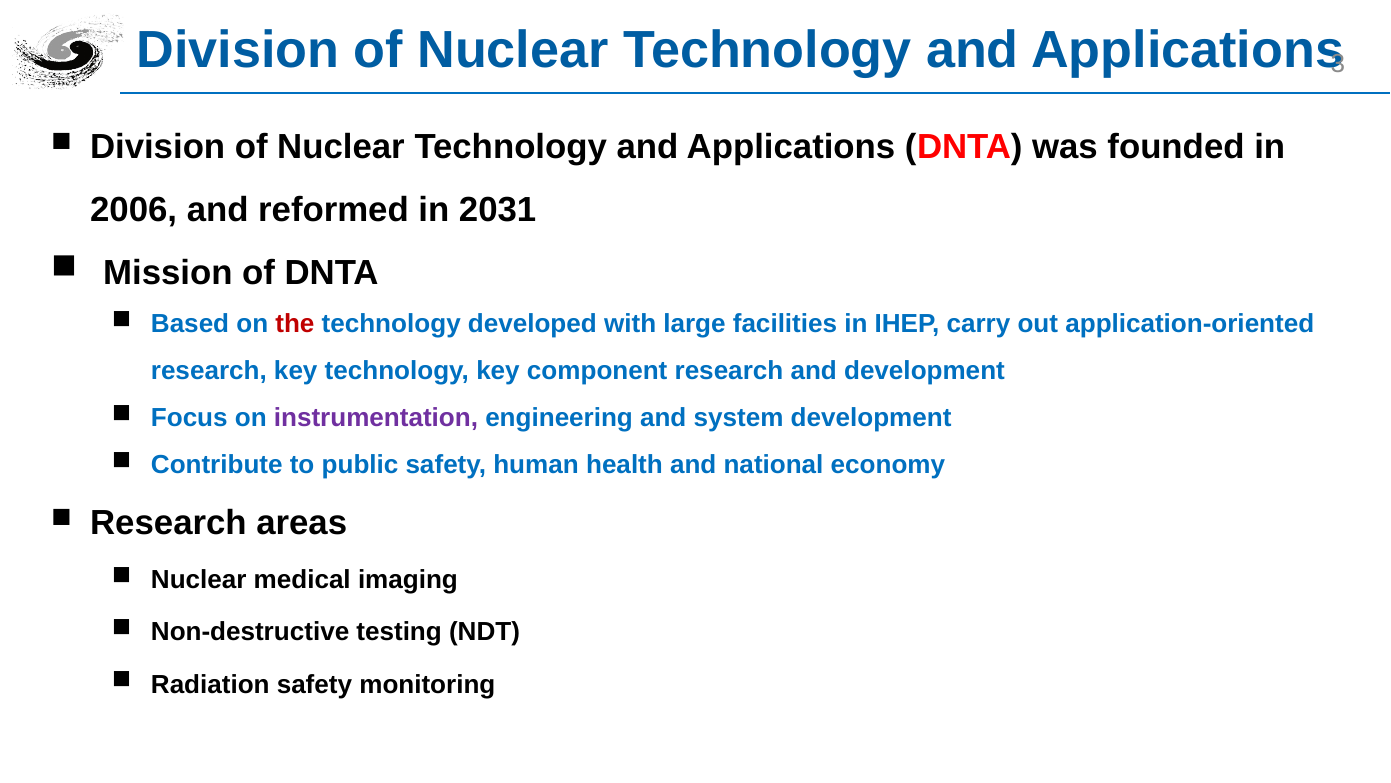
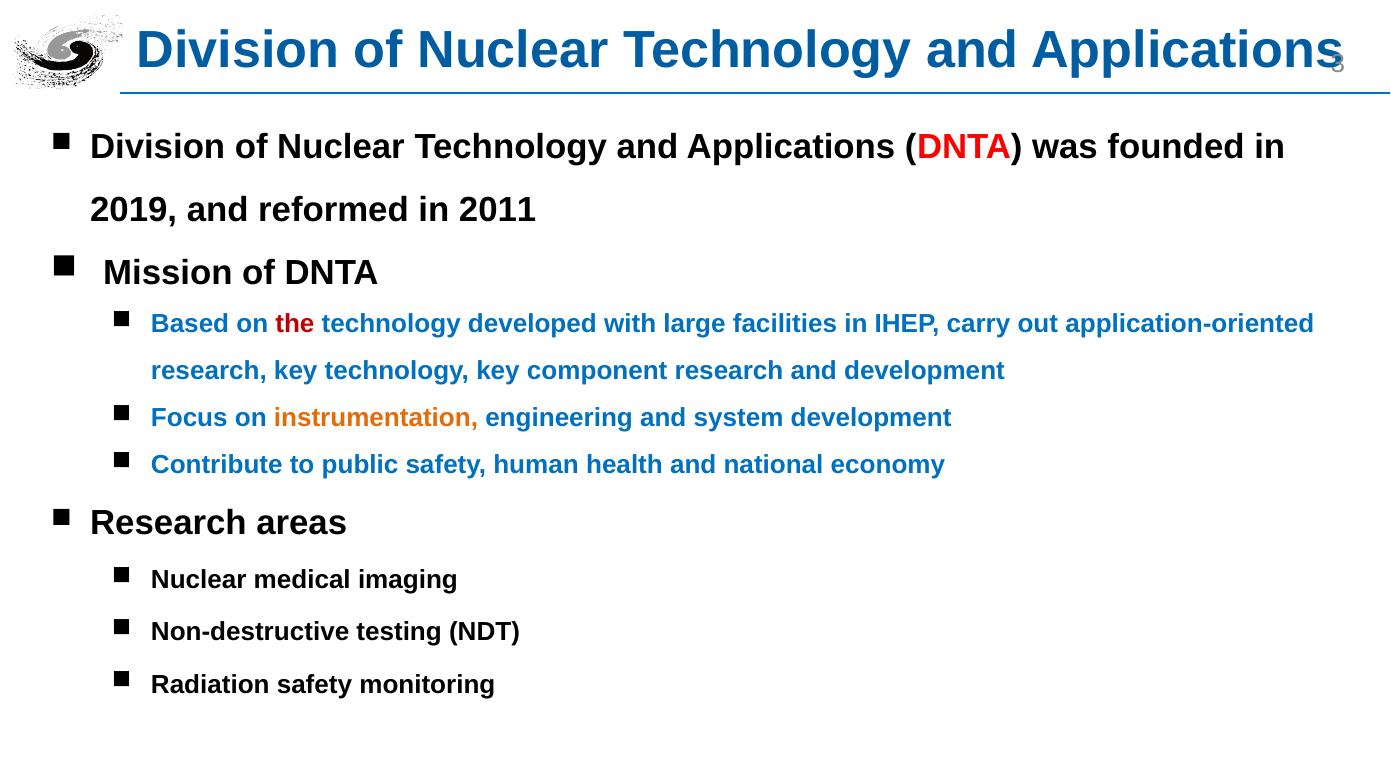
2006: 2006 -> 2019
2031: 2031 -> 2011
instrumentation colour: purple -> orange
